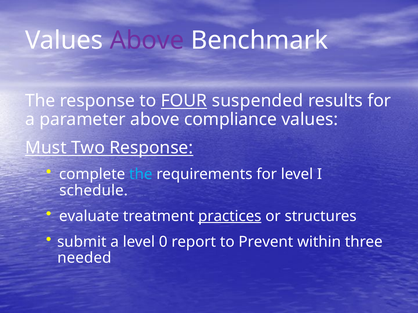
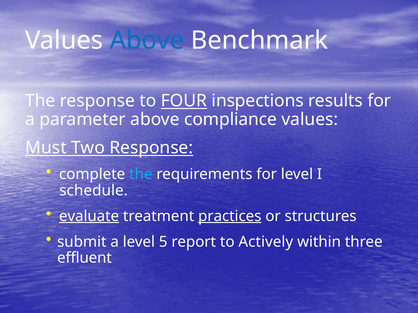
Above at (147, 40) colour: purple -> blue
suspended: suspended -> inspections
evaluate underline: none -> present
0: 0 -> 5
Prevent: Prevent -> Actively
needed: needed -> effluent
